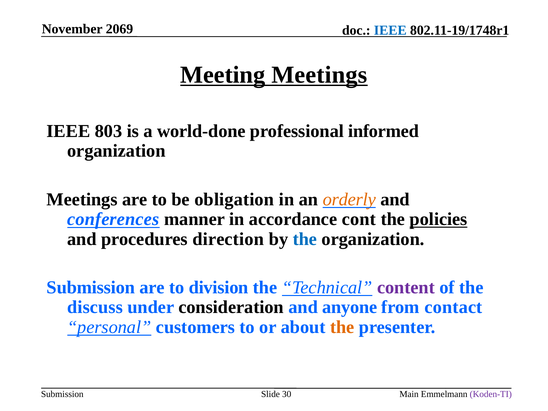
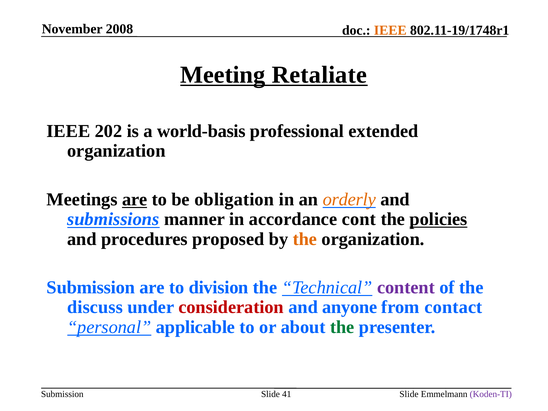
2069: 2069 -> 2008
IEEE at (390, 30) colour: blue -> orange
Meeting Meetings: Meetings -> Retaliate
803: 803 -> 202
world-done: world-done -> world-basis
informed: informed -> extended
are at (135, 200) underline: none -> present
conferences: conferences -> submissions
direction: direction -> proposed
the at (305, 239) colour: blue -> orange
consideration colour: black -> red
customers: customers -> applicable
the at (342, 327) colour: orange -> green
30: 30 -> 41
Main at (409, 394): Main -> Slide
